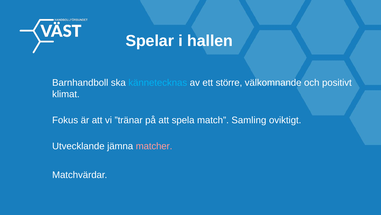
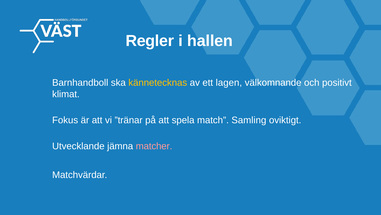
Spelar: Spelar -> Regler
kännetecknas colour: light blue -> yellow
större: större -> lagen
